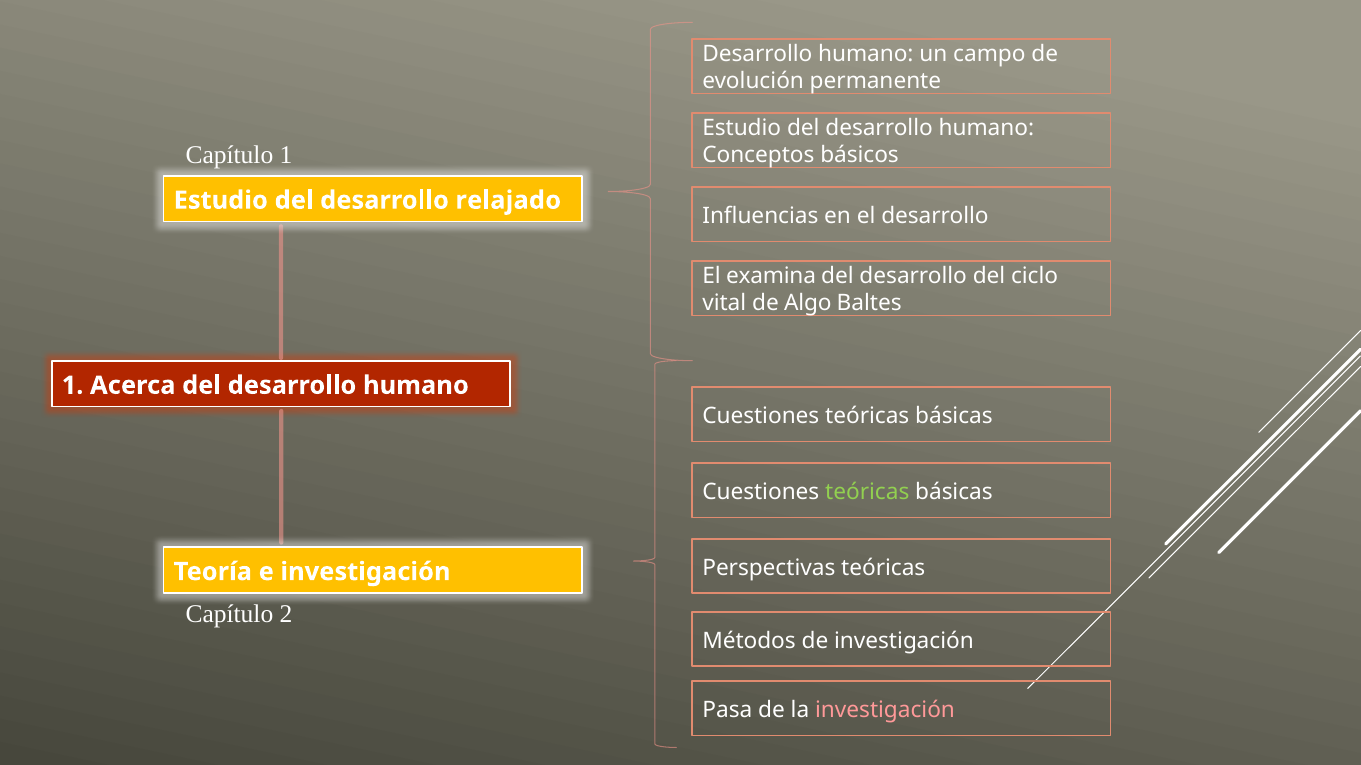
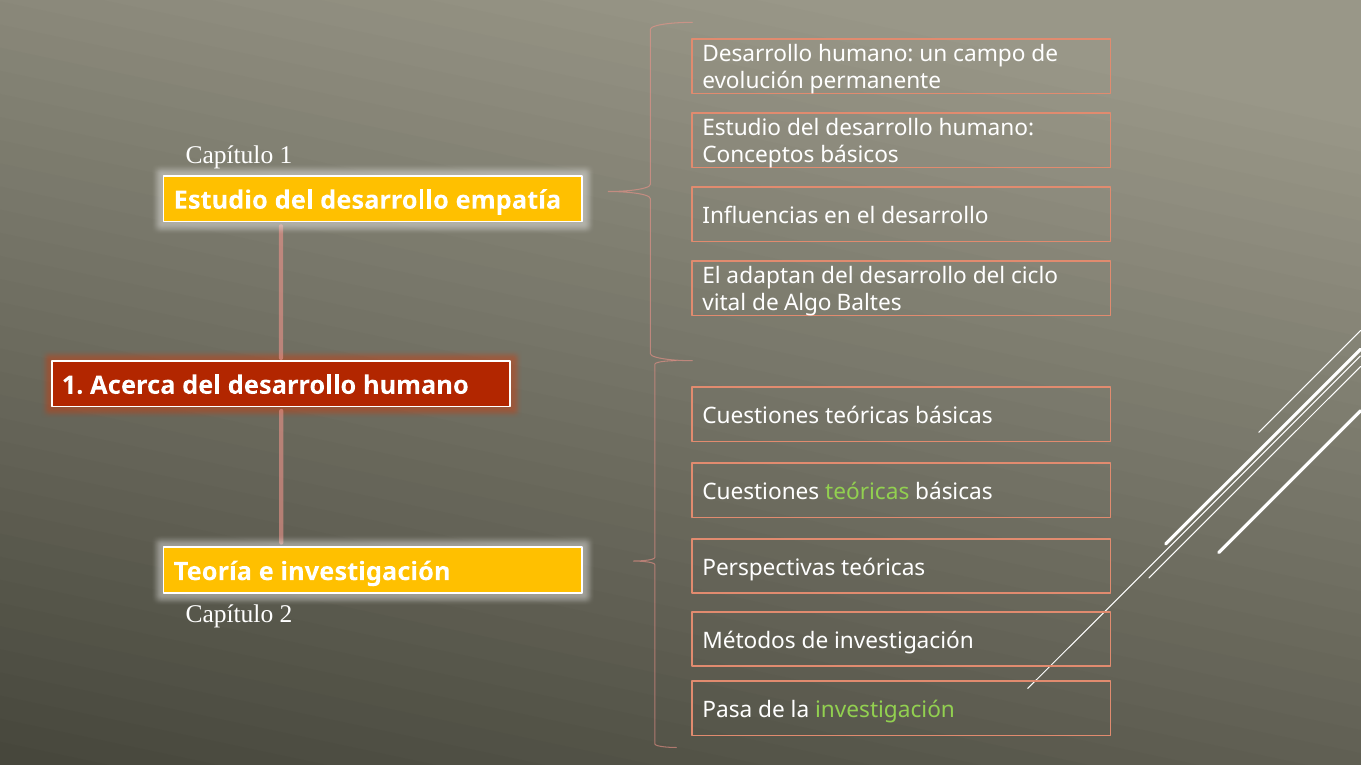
relajado: relajado -> empatía
examina: examina -> adaptan
investigación at (885, 710) colour: pink -> light green
